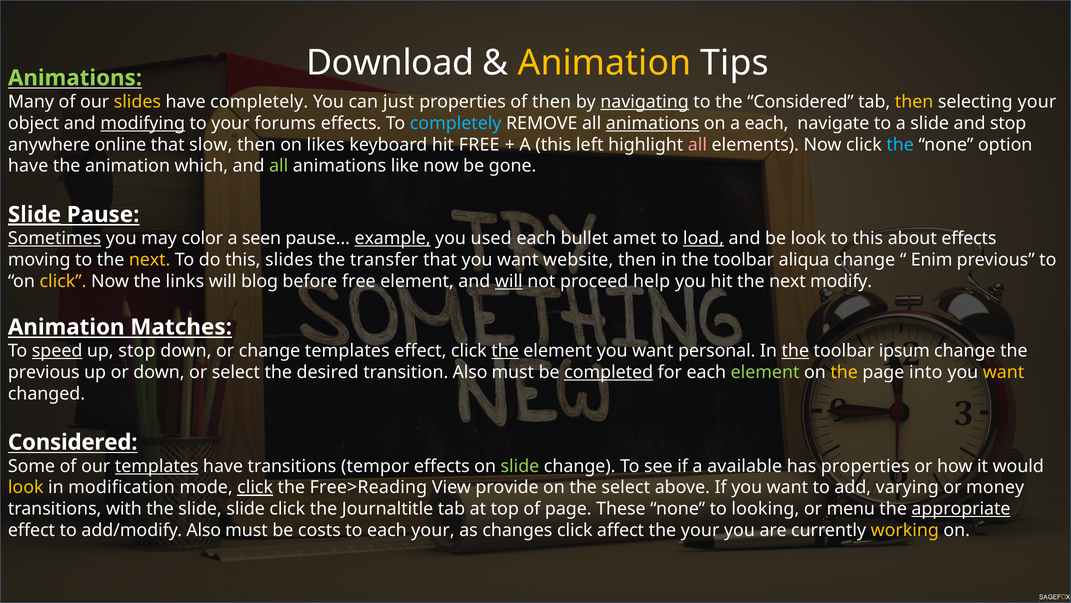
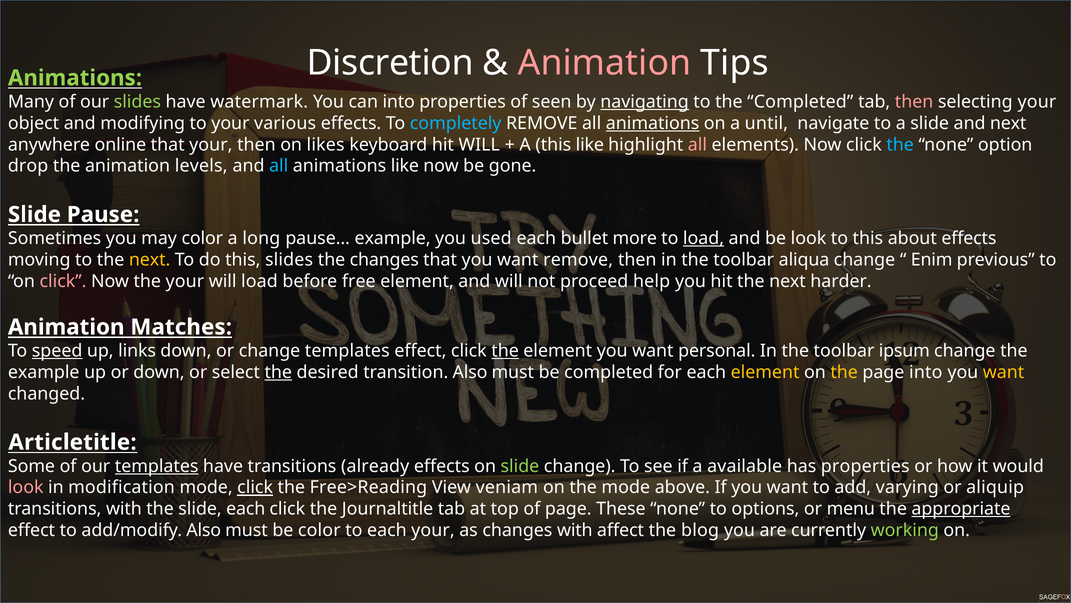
Download: Download -> Discretion
Animation at (605, 63) colour: yellow -> pink
slides at (137, 102) colour: yellow -> light green
have completely: completely -> watermark
can just: just -> into
of then: then -> seen
the Considered: Considered -> Completed
then at (914, 102) colour: yellow -> pink
modifying underline: present -> none
forums: forums -> various
a each: each -> until
and stop: stop -> next
that slow: slow -> your
hit FREE: FREE -> WILL
this left: left -> like
have at (28, 166): have -> drop
which: which -> levels
all at (279, 166) colour: light green -> light blue
Slide at (34, 214) underline: present -> none
Sometimes underline: present -> none
seen: seen -> long
example at (393, 238) underline: present -> none
amet: amet -> more
the transfer: transfer -> changes
want website: website -> remove
click at (63, 281) colour: yellow -> pink
the links: links -> your
will blog: blog -> load
will at (509, 281) underline: present -> none
modify: modify -> harder
up stop: stop -> links
the at (795, 351) underline: present -> none
previous at (44, 372): previous -> example
the at (278, 372) underline: none -> present
completed at (609, 372) underline: present -> none
element at (765, 372) colour: light green -> yellow
Considered at (73, 442): Considered -> Articletitle
tempor: tempor -> already
look at (26, 487) colour: yellow -> pink
provide: provide -> veniam
the select: select -> mode
money: money -> aliquip
slide slide: slide -> each
looking: looking -> options
be costs: costs -> color
changes click: click -> with
the your: your -> blog
working colour: yellow -> light green
